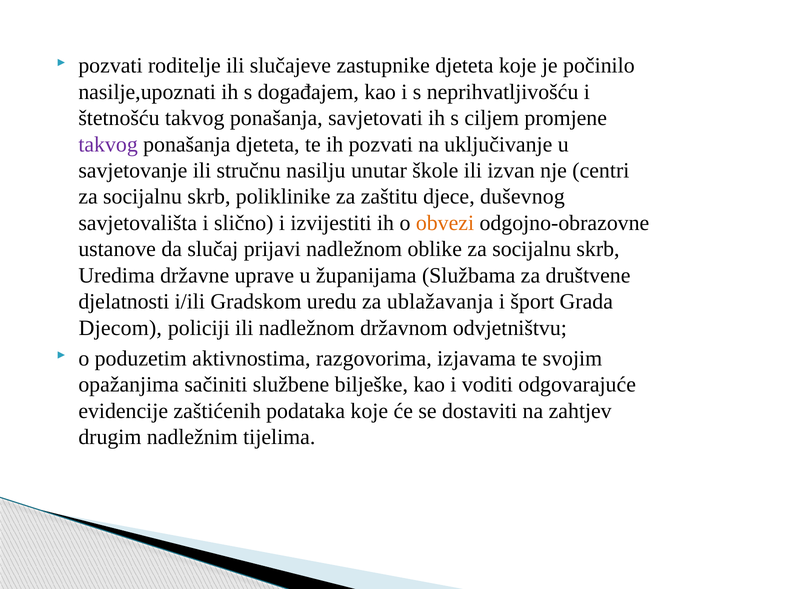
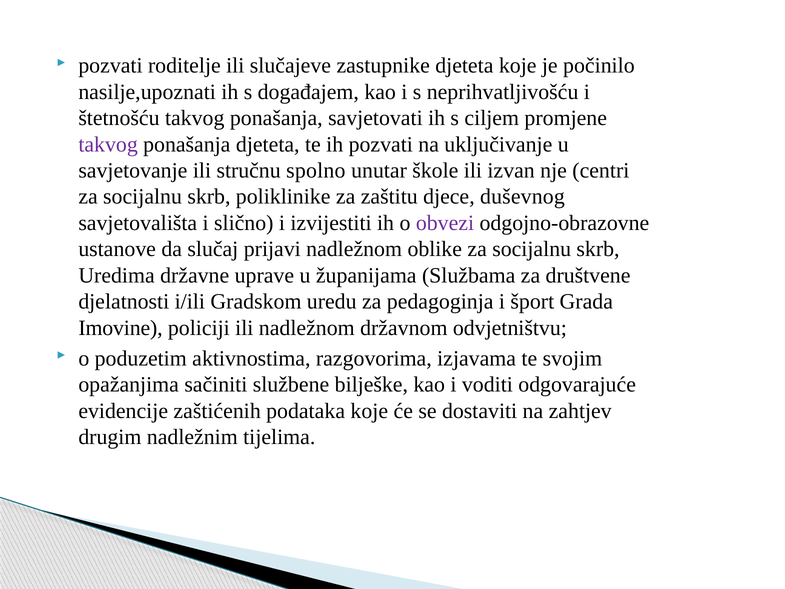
nasilju: nasilju -> spolno
obvezi colour: orange -> purple
ublažavanja: ublažavanja -> pedagoginja
Djecom: Djecom -> Imovine
